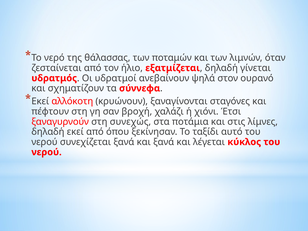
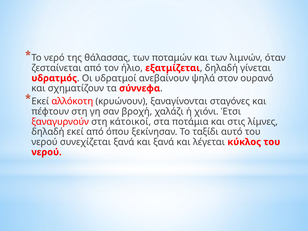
συνεχώς: συνεχώς -> κάτοικοί
